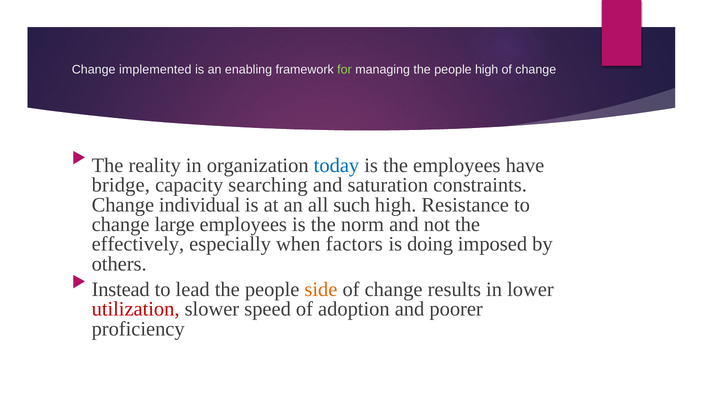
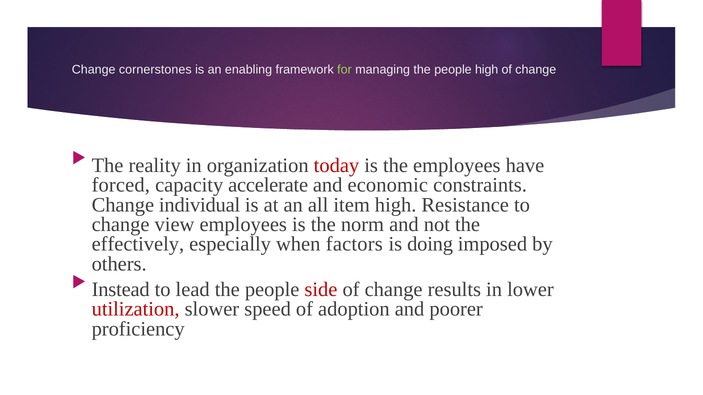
implemented: implemented -> cornerstones
today colour: blue -> red
bridge: bridge -> forced
searching: searching -> accelerate
saturation: saturation -> economic
such: such -> item
large: large -> view
side colour: orange -> red
